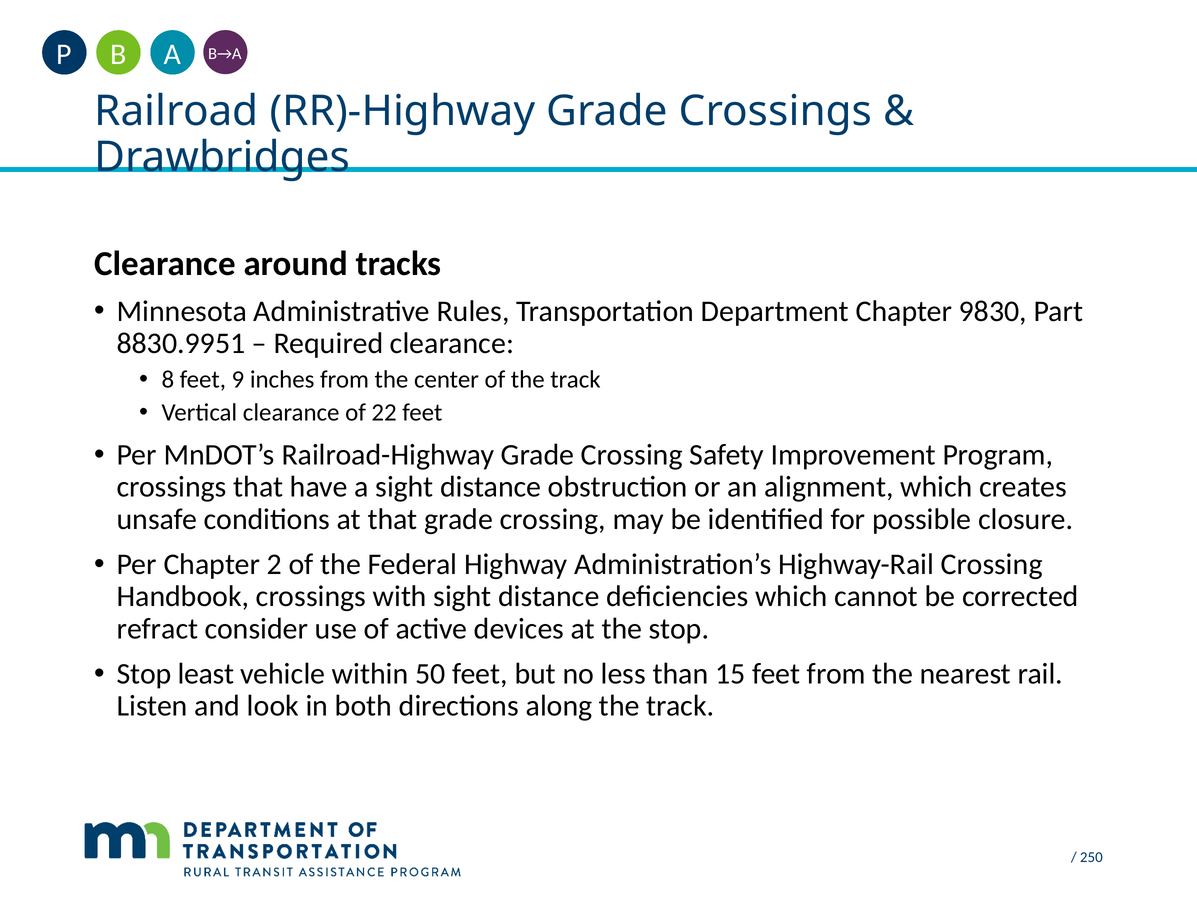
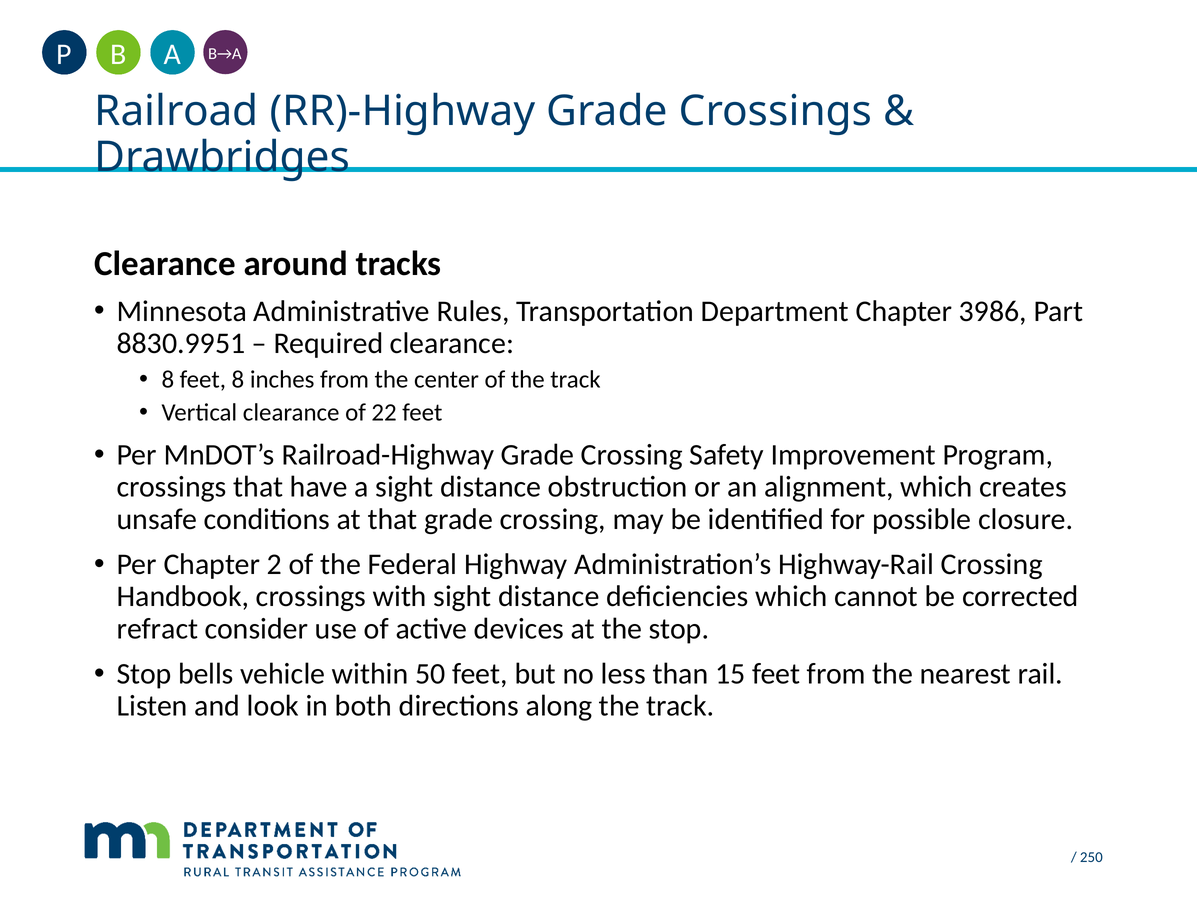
9830: 9830 -> 3986
feet 9: 9 -> 8
least: least -> bells
